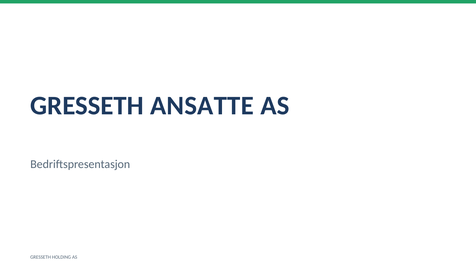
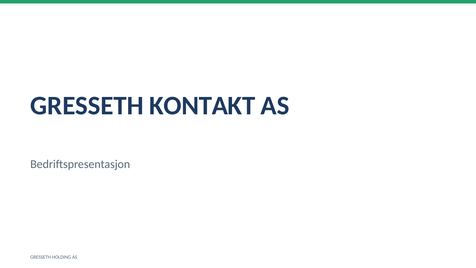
ANSATTE: ANSATTE -> KONTAKT
